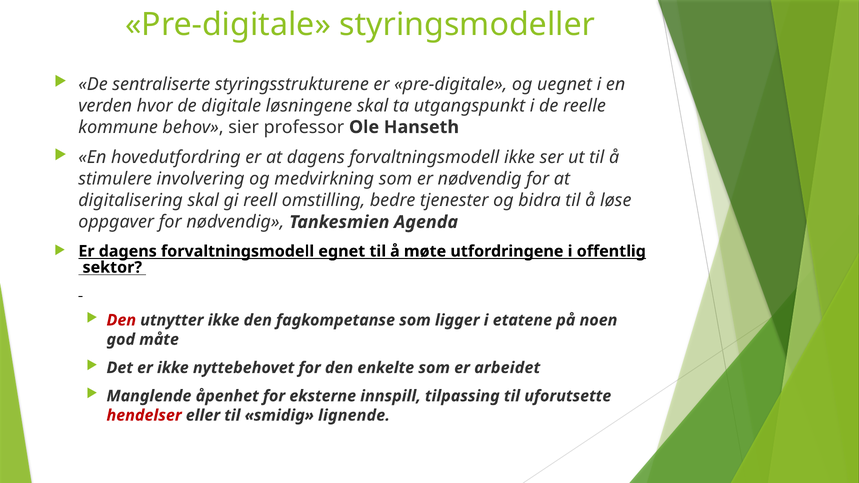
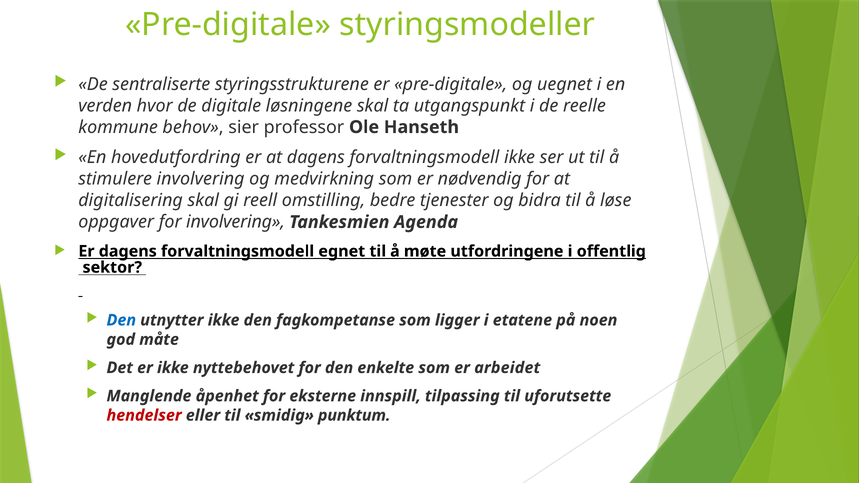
for nødvendig: nødvendig -> involvering
Den at (121, 320) colour: red -> blue
lignende: lignende -> punktum
